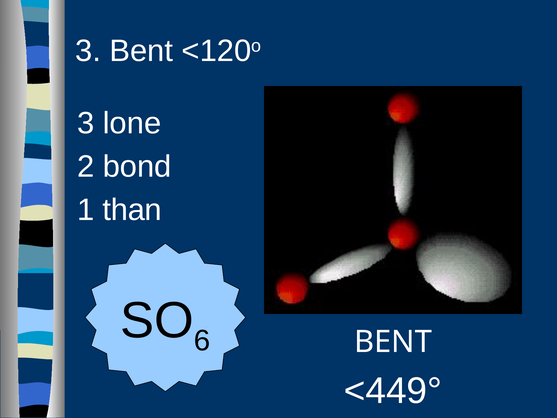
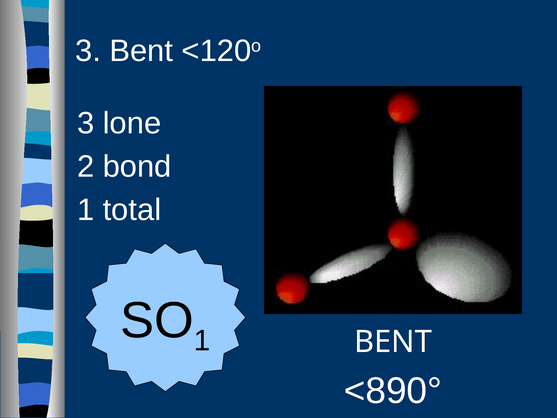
than: than -> total
6 at (202, 340): 6 -> 1
<449°: <449° -> <890°
